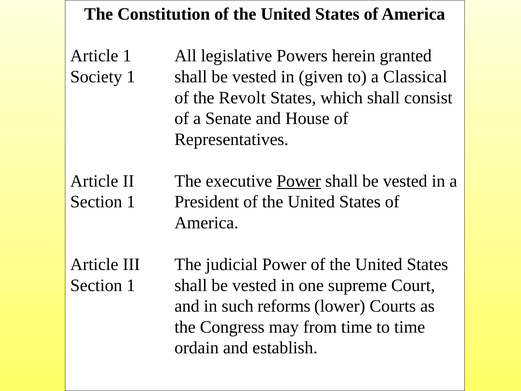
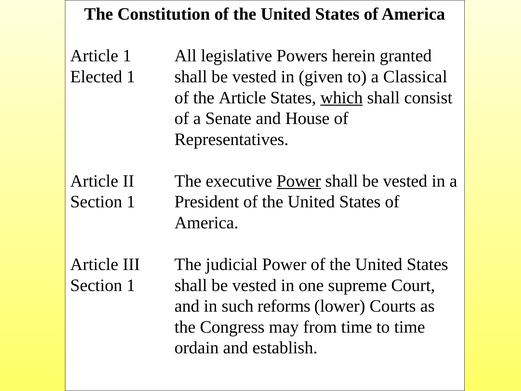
Society: Society -> Elected
the Revolt: Revolt -> Article
which underline: none -> present
